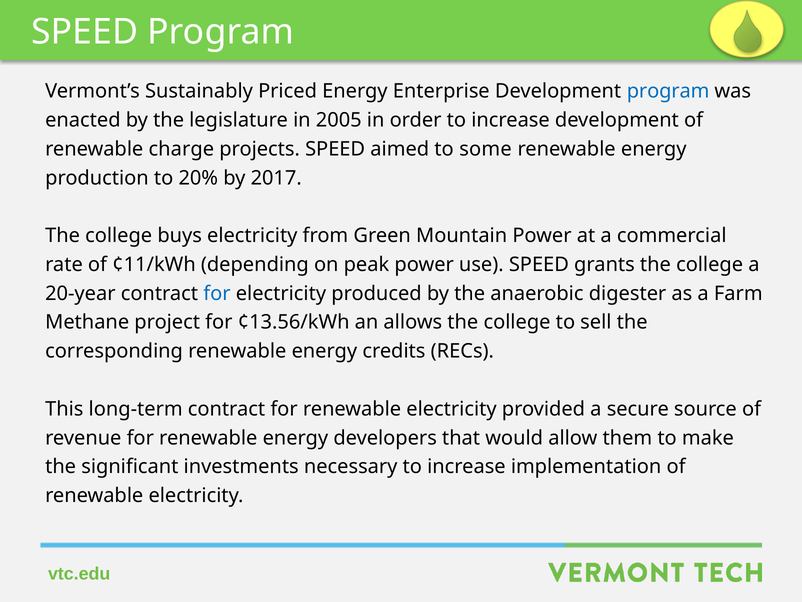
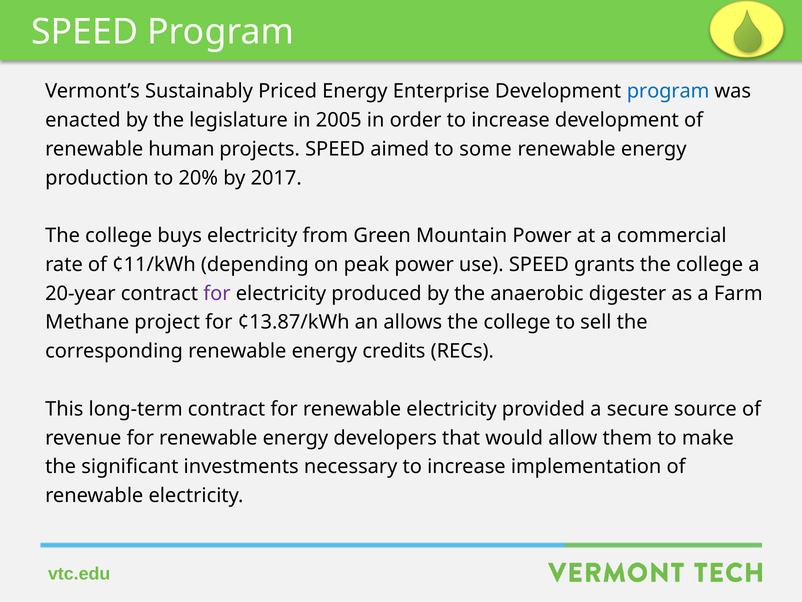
charge: charge -> human
for at (217, 293) colour: blue -> purple
¢13.56/kWh: ¢13.56/kWh -> ¢13.87/kWh
